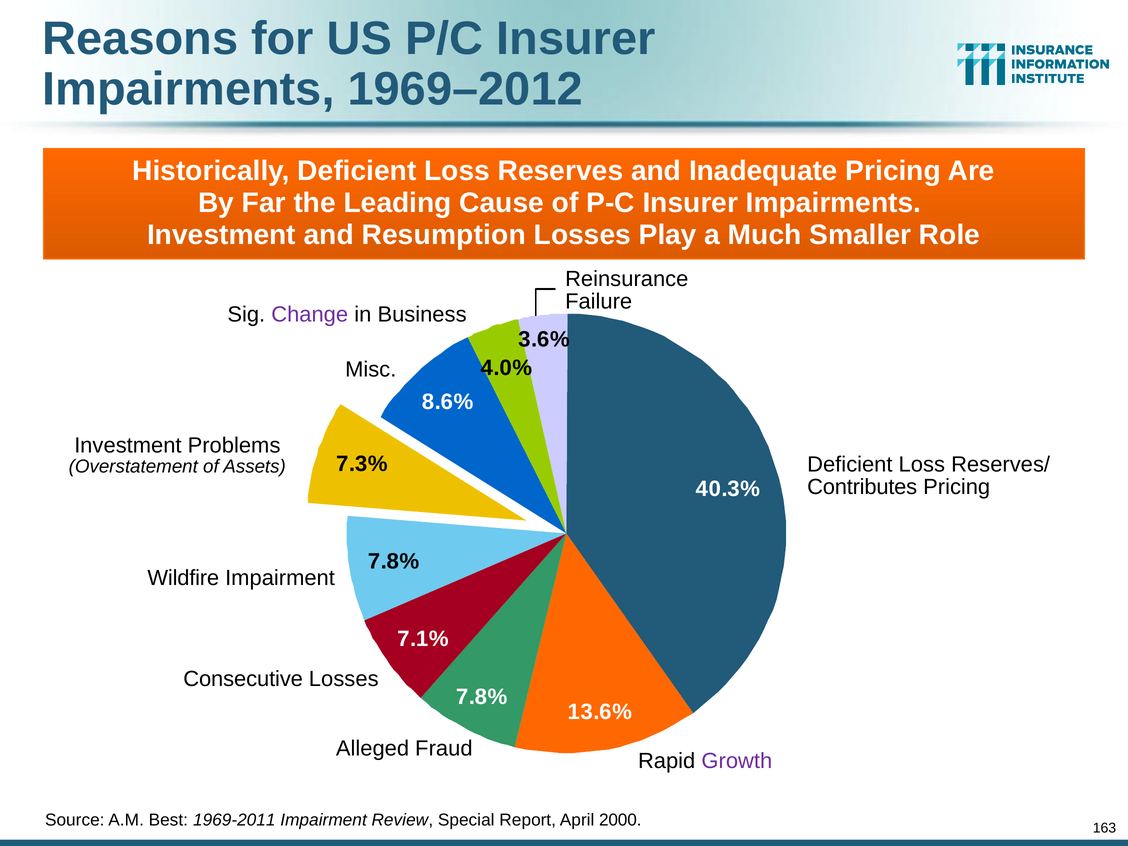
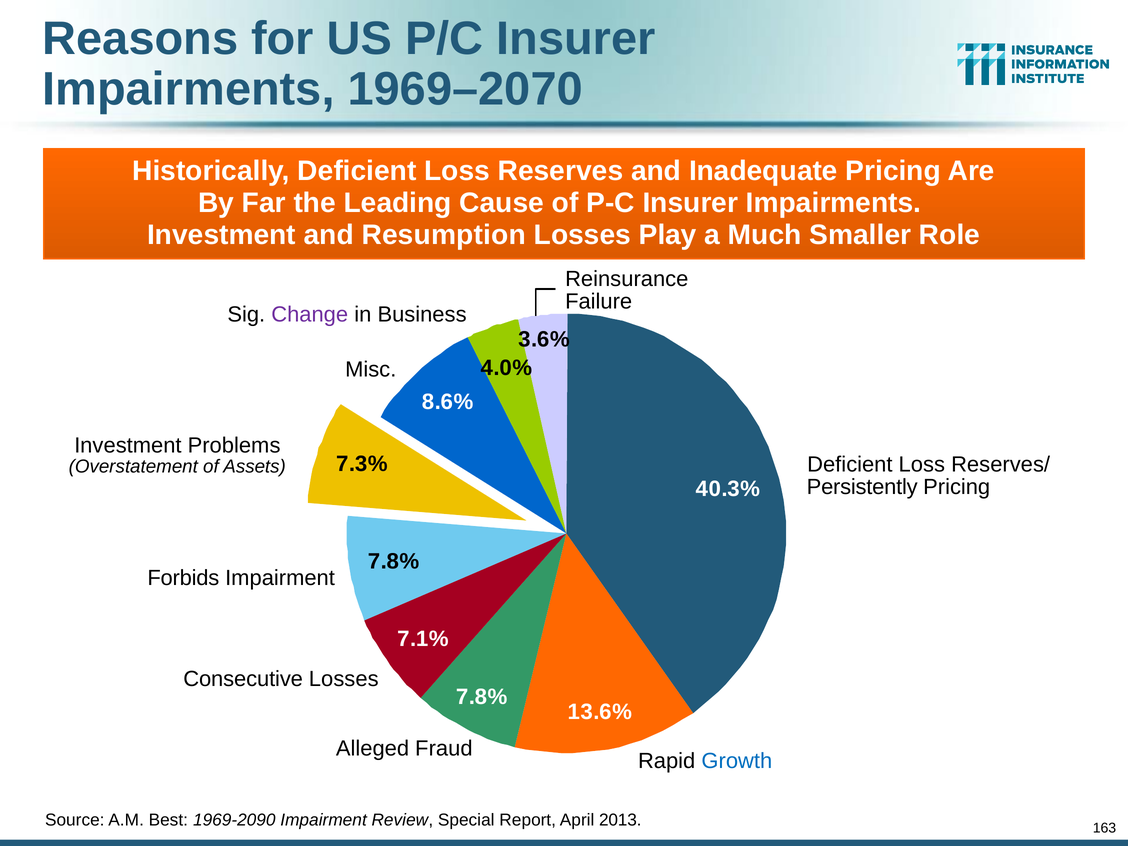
1969–2012: 1969–2012 -> 1969–2070
Contributes: Contributes -> Persistently
Wildfire: Wildfire -> Forbids
Growth colour: purple -> blue
1969-2011: 1969-2011 -> 1969-2090
2000: 2000 -> 2013
